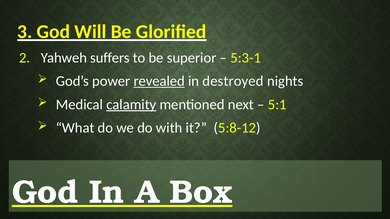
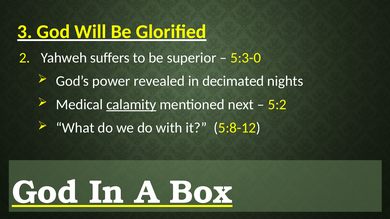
5:3-1: 5:3-1 -> 5:3-0
revealed underline: present -> none
destroyed: destroyed -> decimated
5:1: 5:1 -> 5:2
